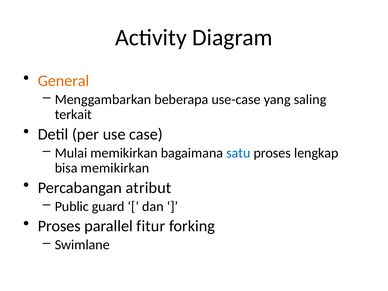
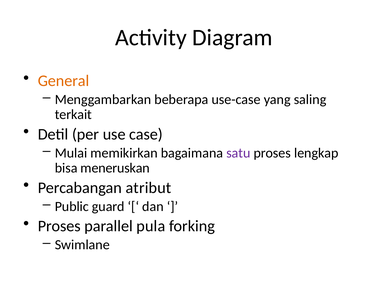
satu colour: blue -> purple
bisa memikirkan: memikirkan -> meneruskan
fitur: fitur -> pula
